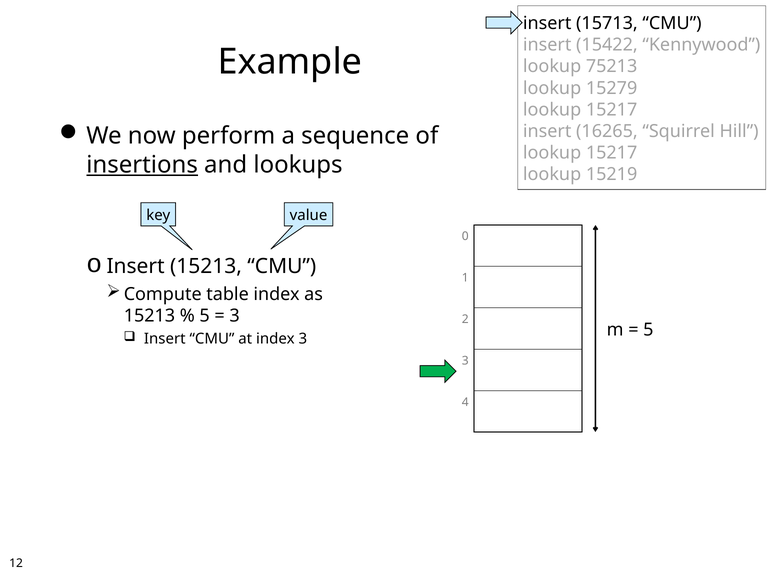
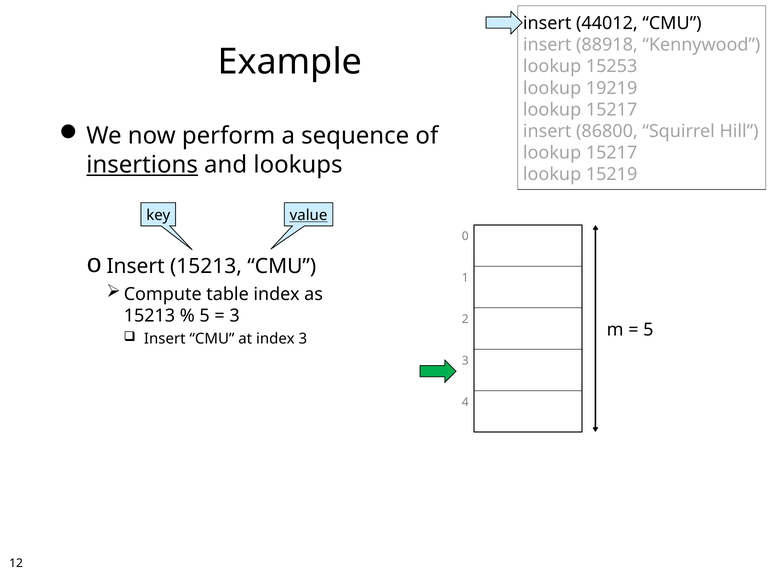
15713: 15713 -> 44012
15422: 15422 -> 88918
75213: 75213 -> 15253
15279: 15279 -> 19219
16265: 16265 -> 86800
value underline: none -> present
